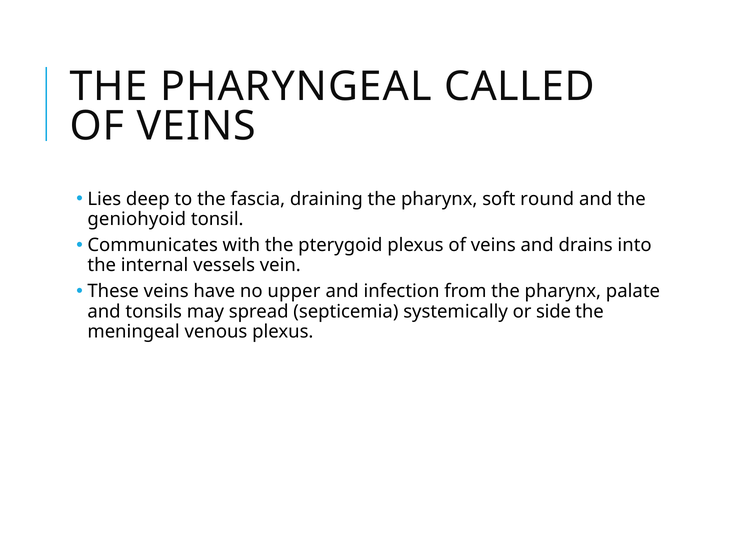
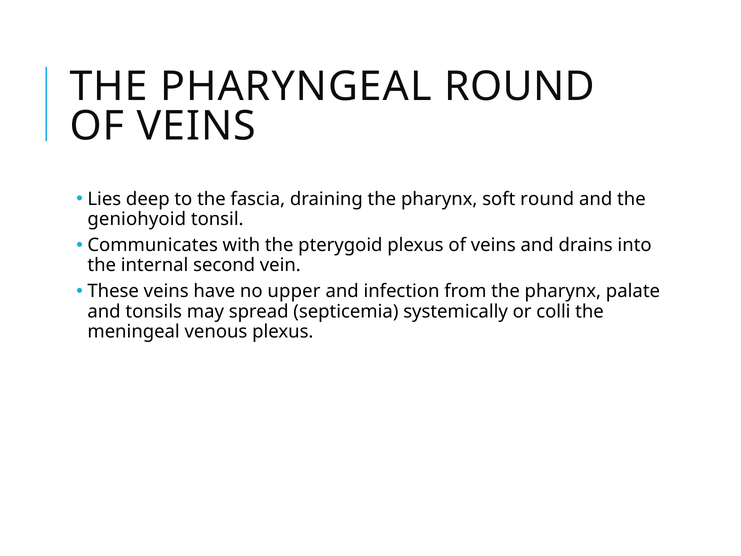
PHARYNGEAL CALLED: CALLED -> ROUND
vessels: vessels -> second
side: side -> colli
